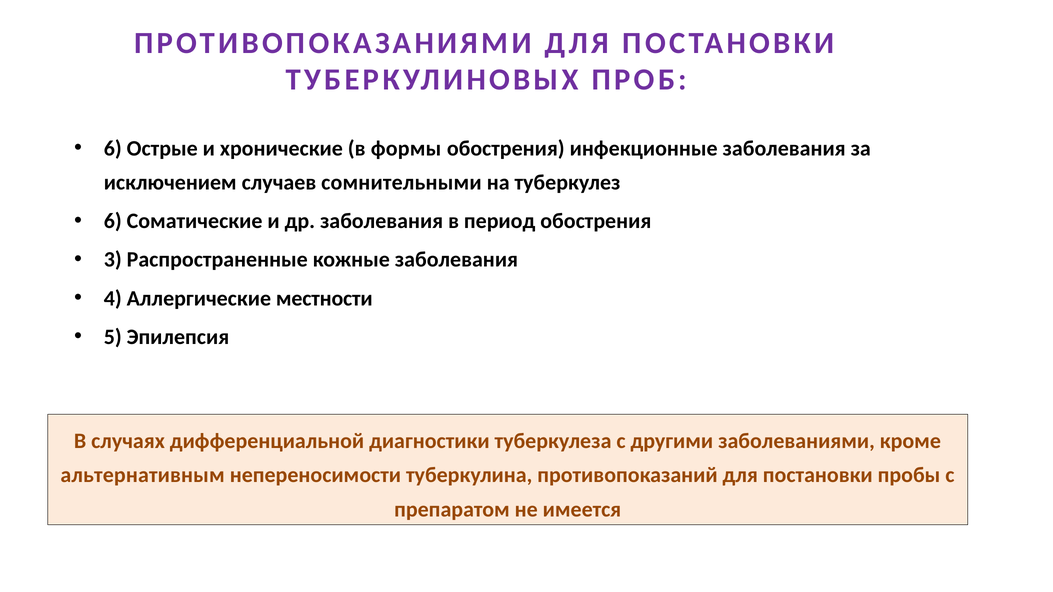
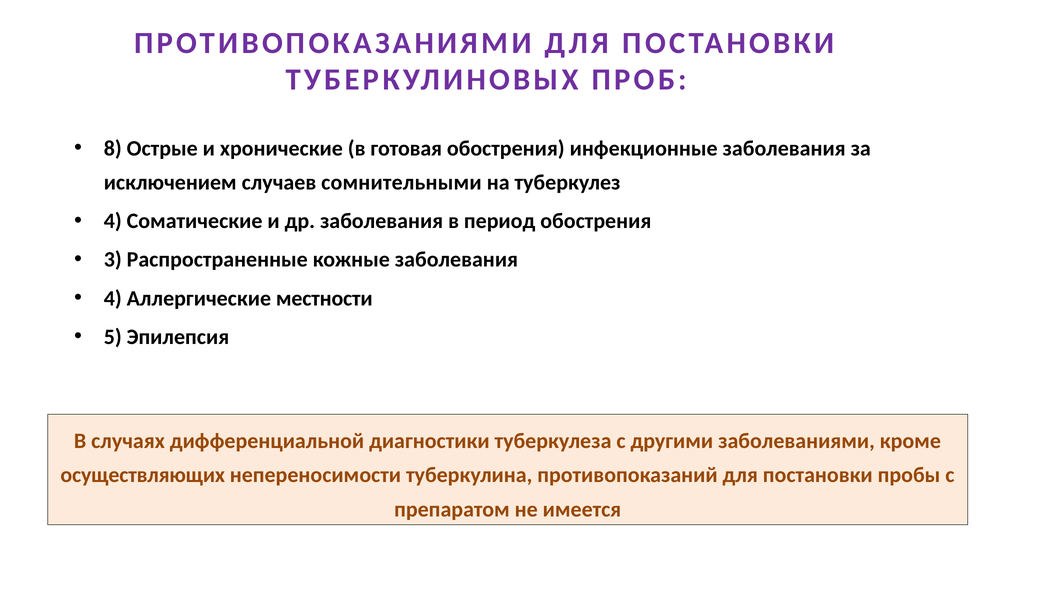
6 at (113, 148): 6 -> 8
формы: формы -> готовая
6 at (113, 221): 6 -> 4
альтернативным: альтернативным -> осуществляющих
